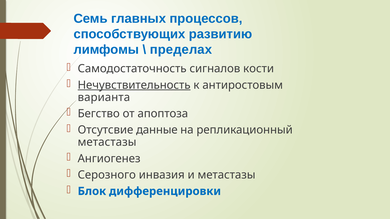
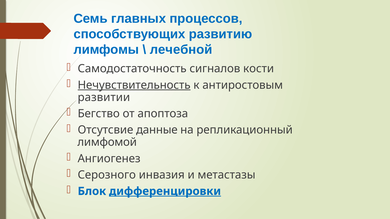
пределах: пределах -> лечебной
варианта: варианта -> развитии
метастазы at (107, 142): метастазы -> лимфомой
дифференцировки underline: none -> present
